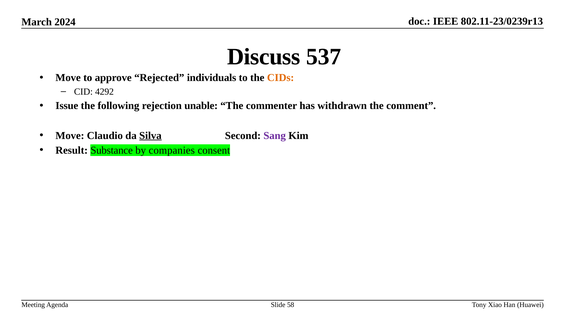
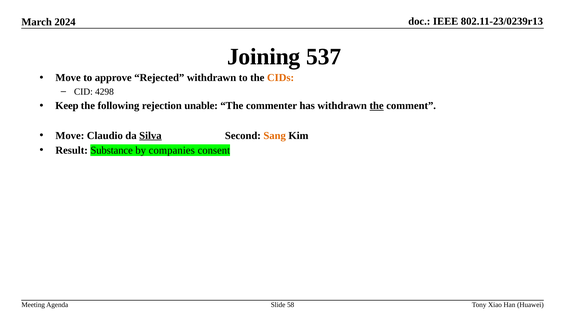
Discuss: Discuss -> Joining
Rejected individuals: individuals -> withdrawn
4292: 4292 -> 4298
Issue: Issue -> Keep
the at (377, 106) underline: none -> present
Sang colour: purple -> orange
